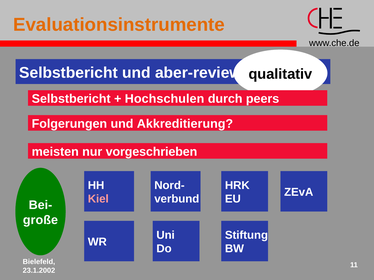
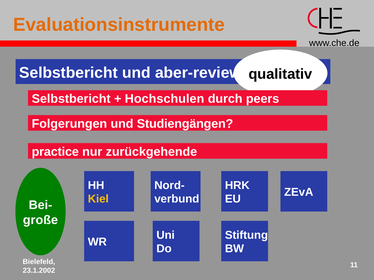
Akkreditierung: Akkreditierung -> Studiengängen
meisten: meisten -> practice
vorgeschrieben: vorgeschrieben -> zurückgehende
Kiel colour: pink -> yellow
